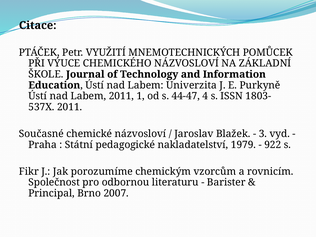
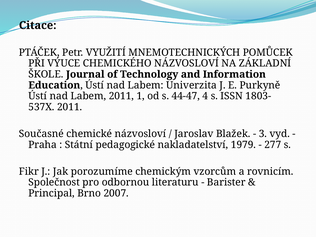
922: 922 -> 277
